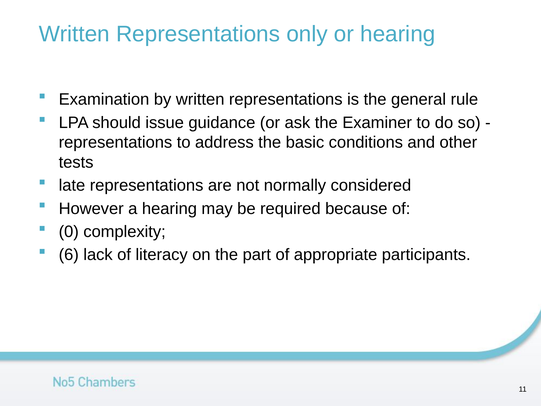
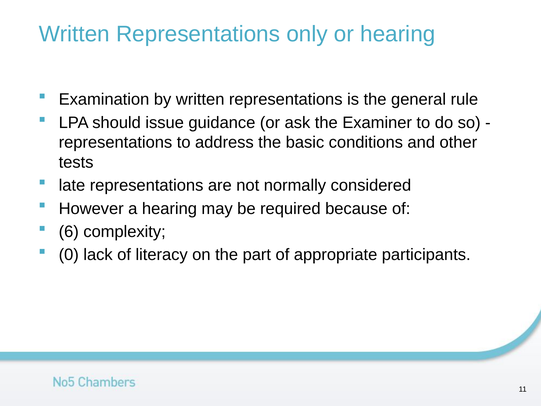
0: 0 -> 6
6: 6 -> 0
